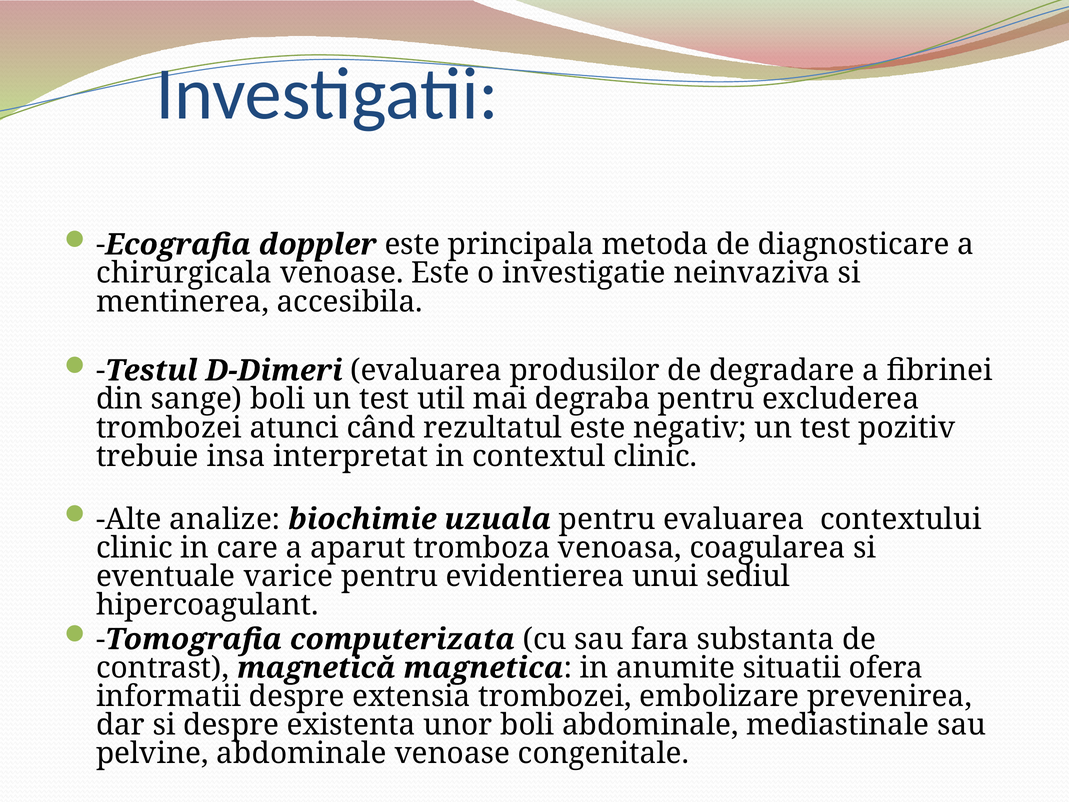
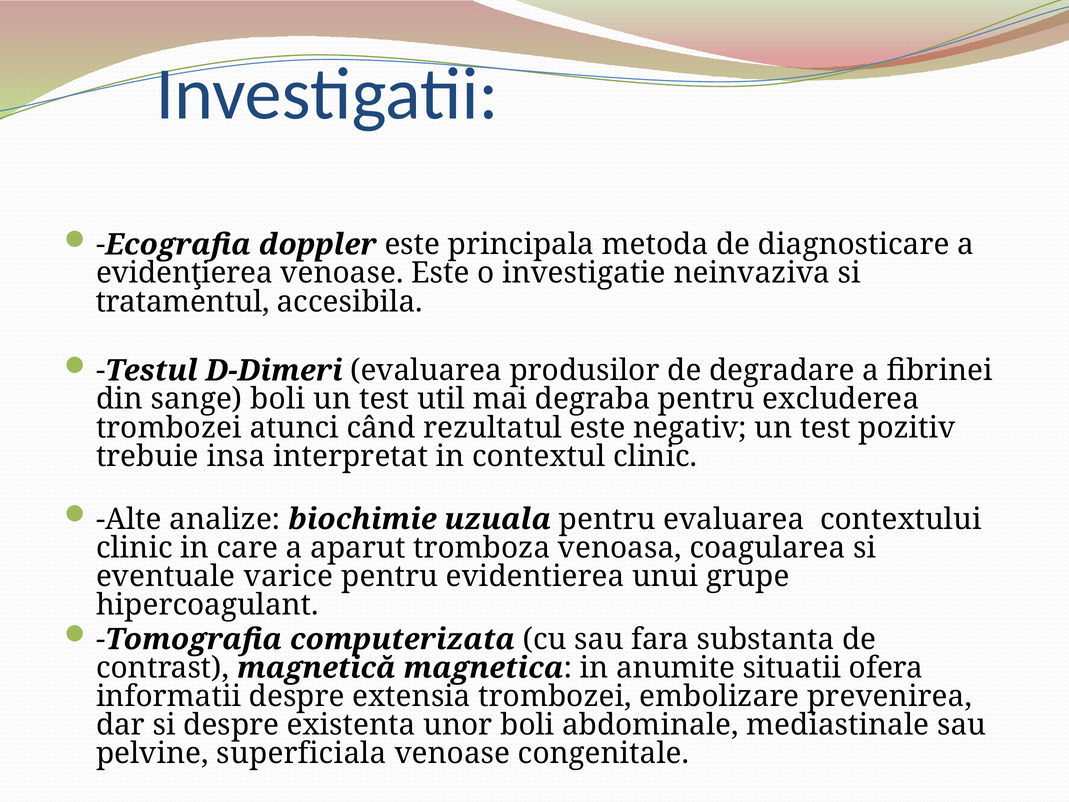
chirurgicala: chirurgicala -> evidenţierea
mentinerea: mentinerea -> tratamentul
sediul: sediul -> grupe
pelvine abdominale: abdominale -> superficiala
